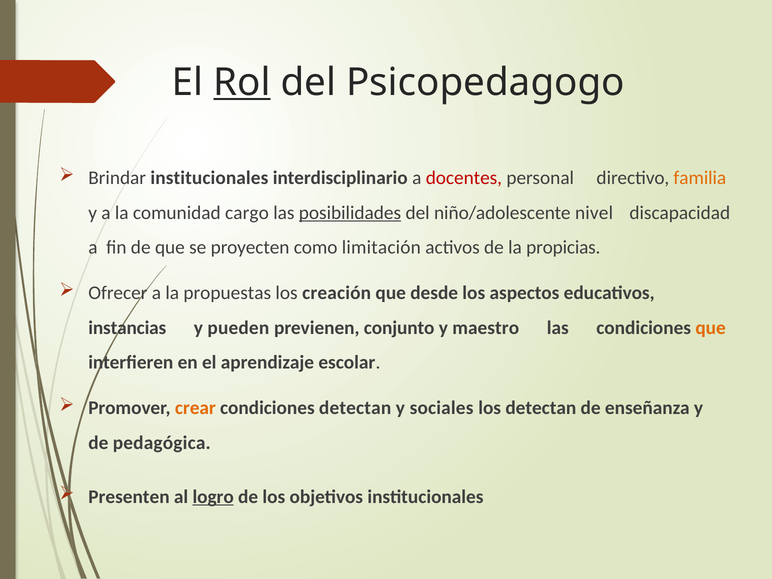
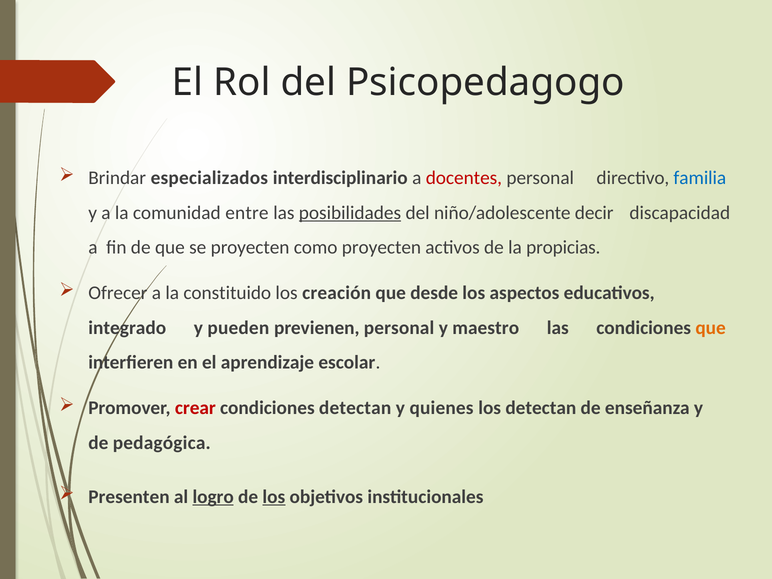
Rol underline: present -> none
Brindar institucionales: institucionales -> especializados
familia colour: orange -> blue
cargo: cargo -> entre
nivel: nivel -> decir
como limitación: limitación -> proyecten
propuestas: propuestas -> constituido
instancias: instancias -> integrado
previenen conjunto: conjunto -> personal
crear colour: orange -> red
sociales: sociales -> quienes
los at (274, 497) underline: none -> present
